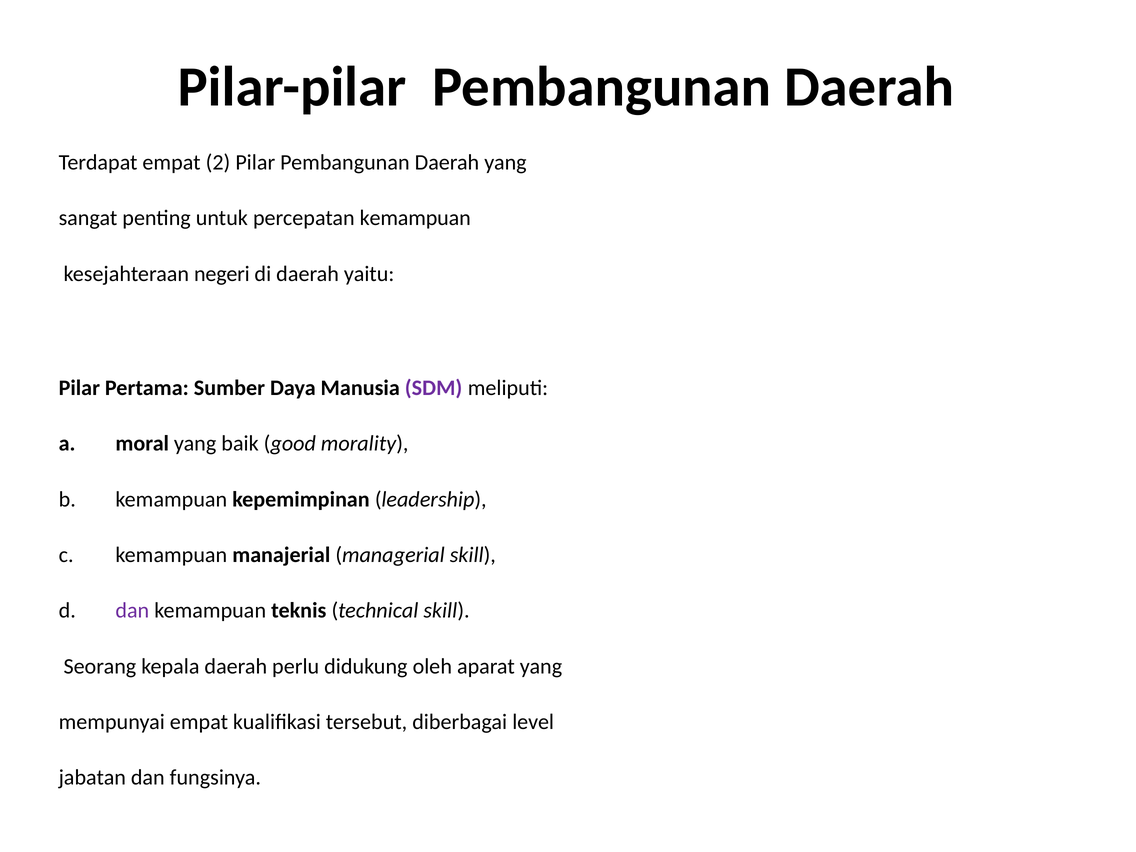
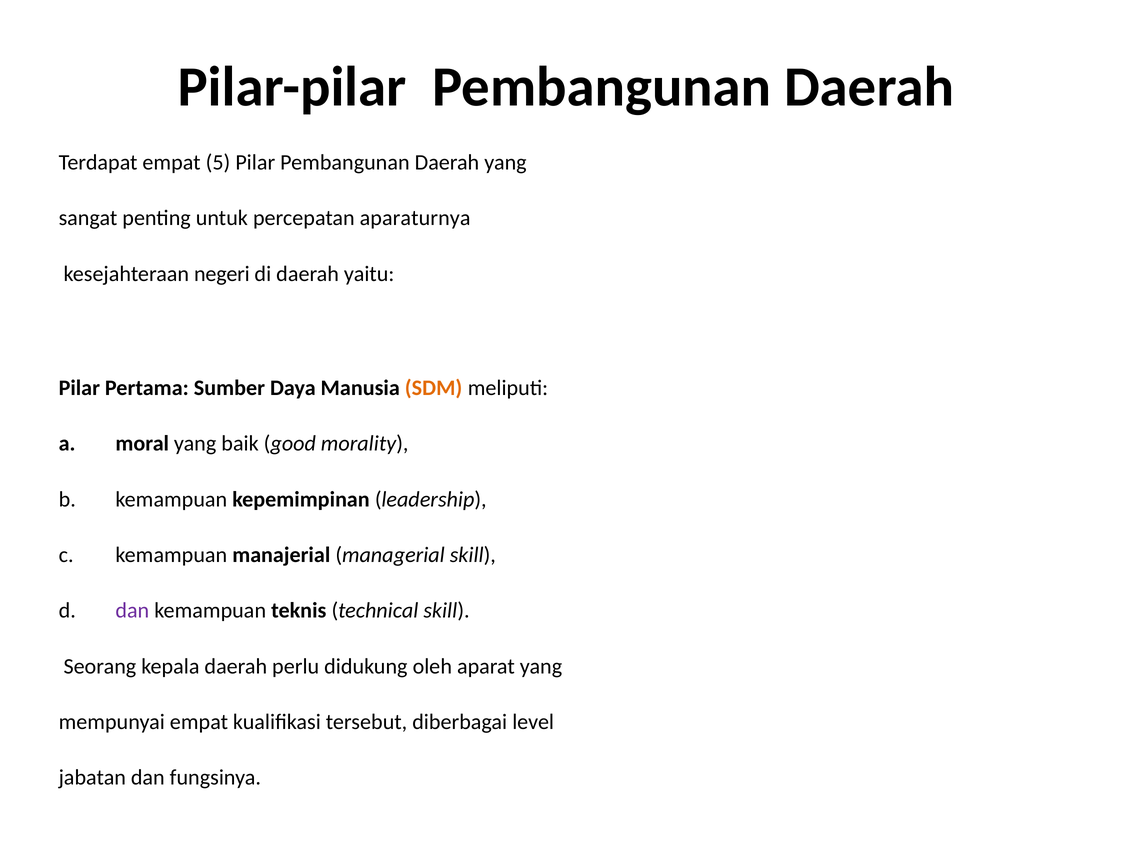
2: 2 -> 5
percepatan kemampuan: kemampuan -> aparaturnya
SDM colour: purple -> orange
